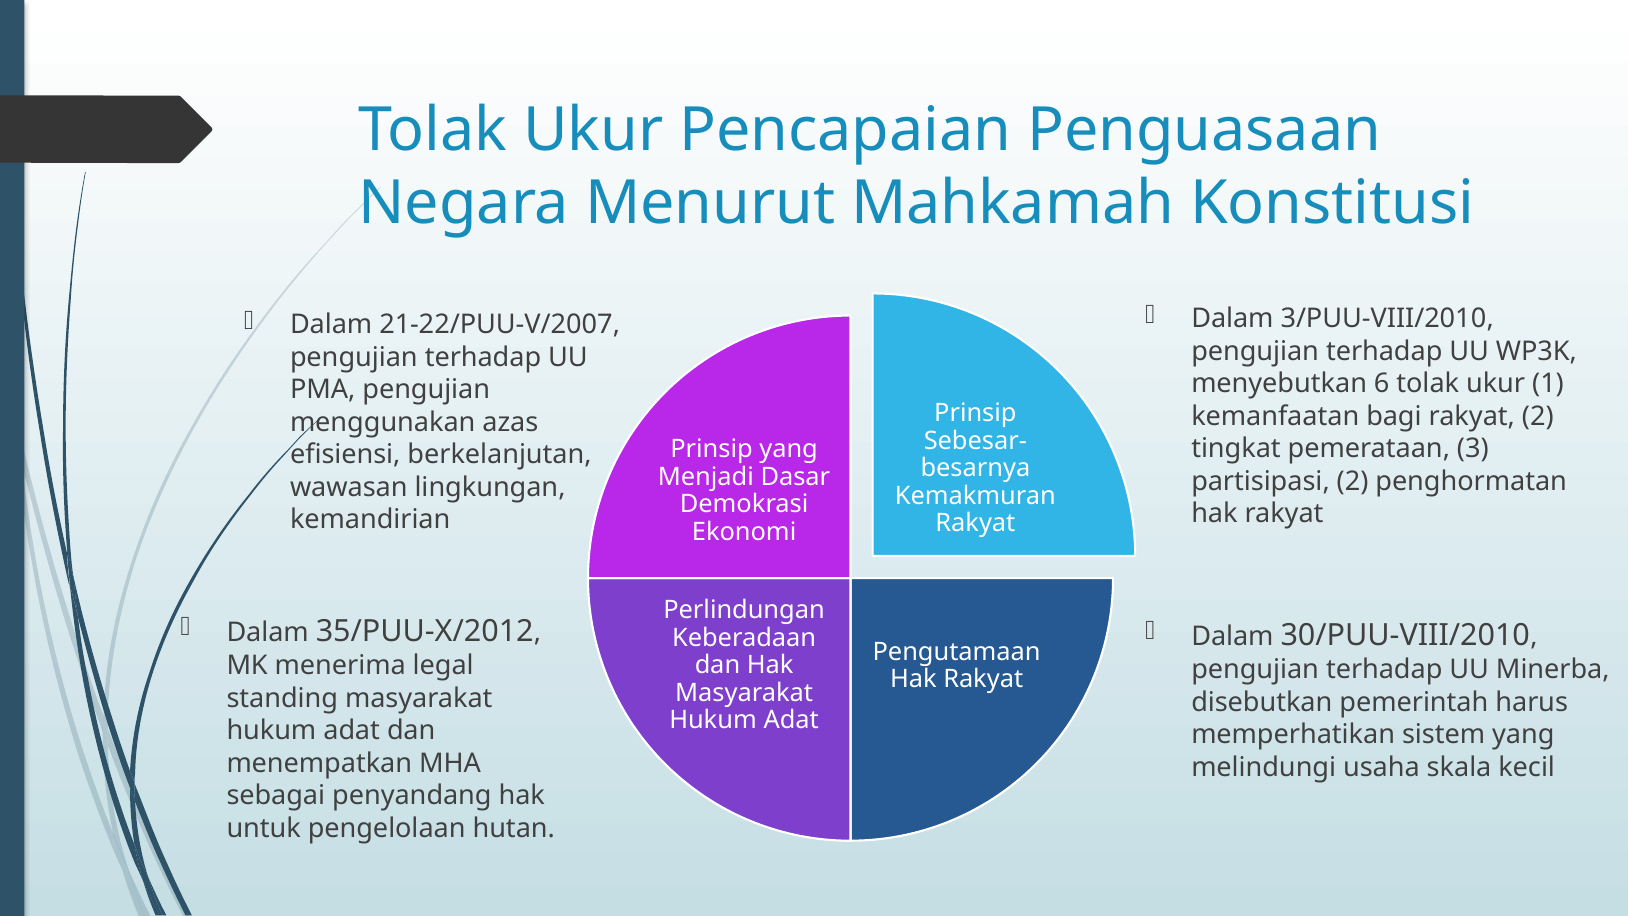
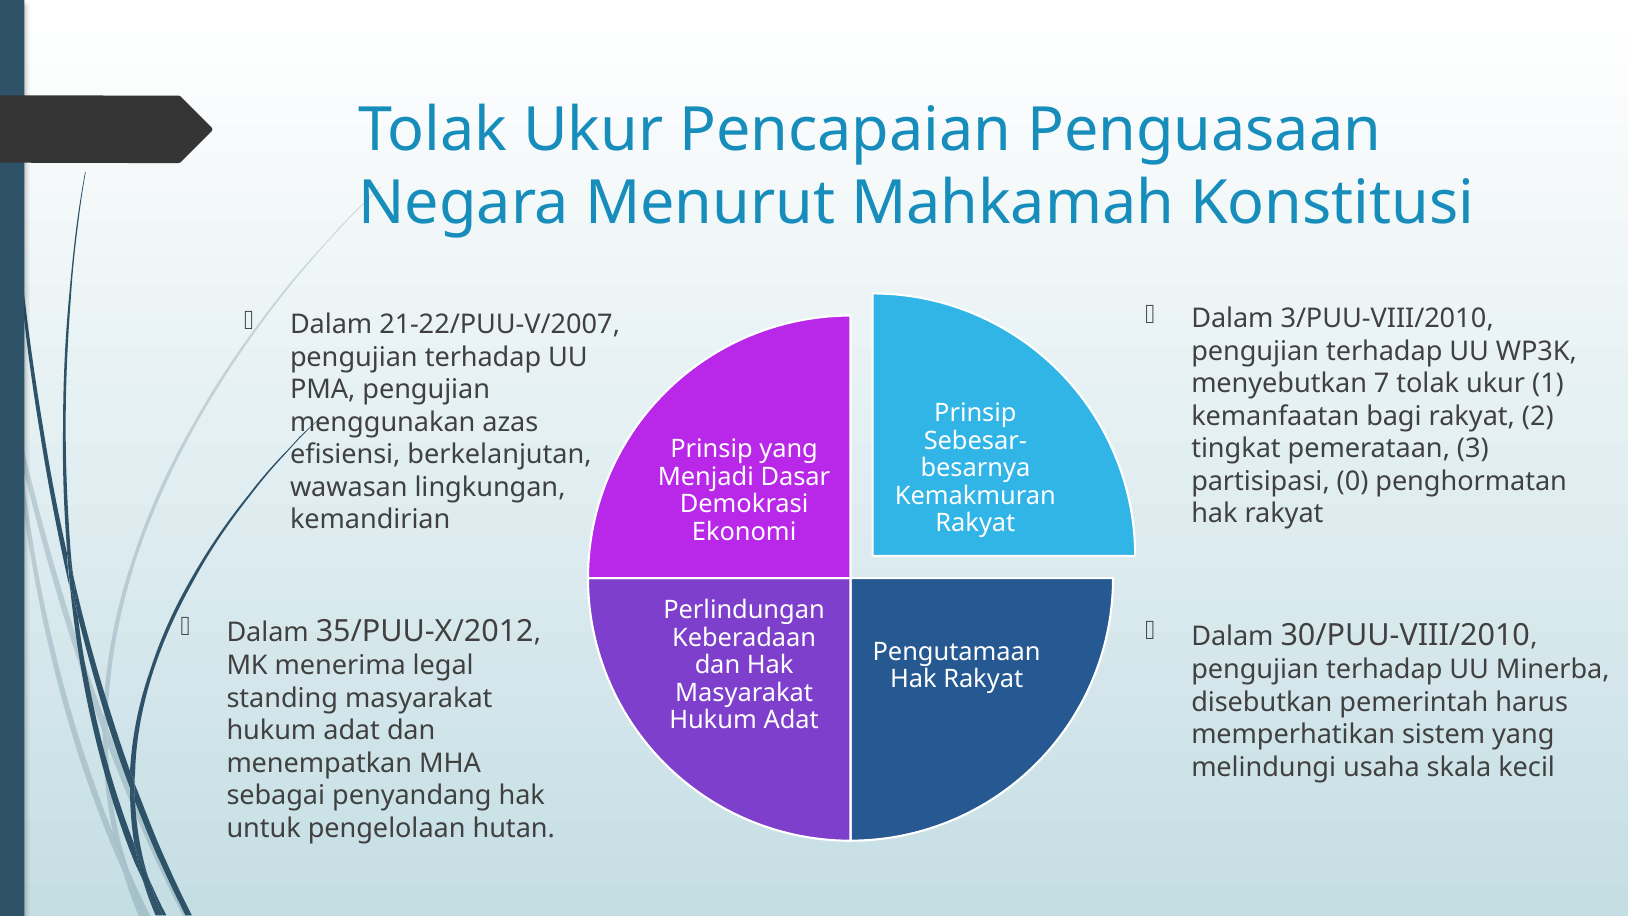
6: 6 -> 7
partisipasi 2: 2 -> 0
